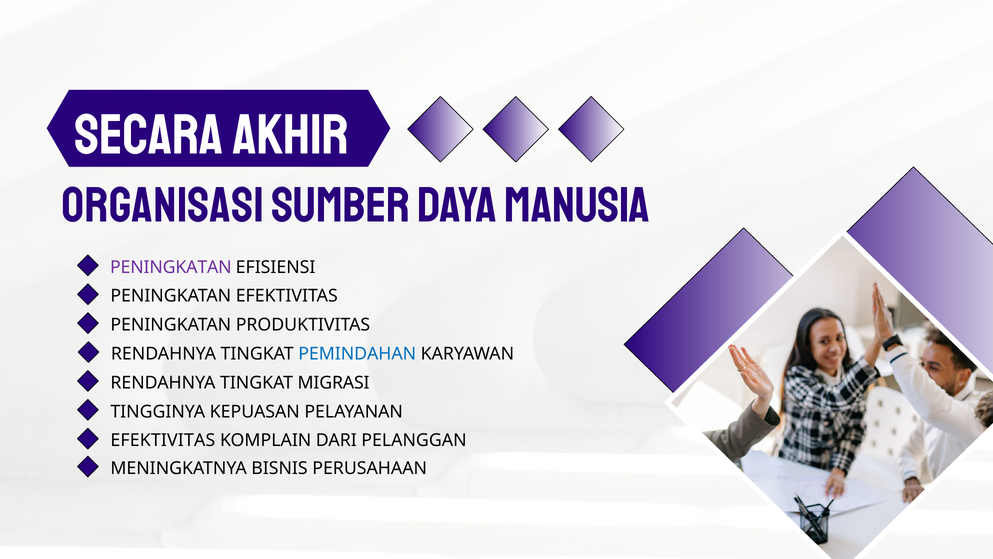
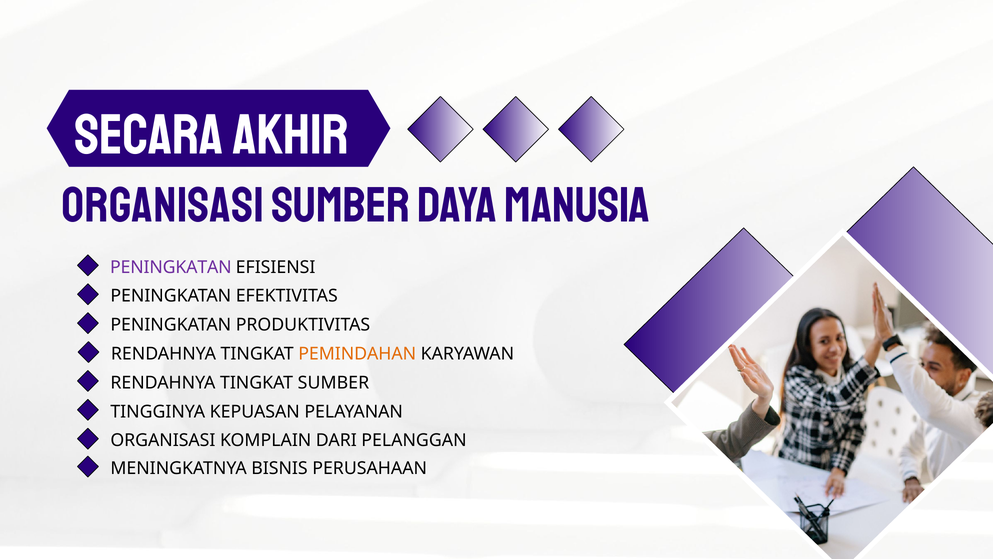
PEMINDAHAN colour: blue -> orange
TINGKAT MIGRASI: MIGRASI -> SUMBER
EFEKTIVITAS at (163, 440): EFEKTIVITAS -> ORGANISASI
